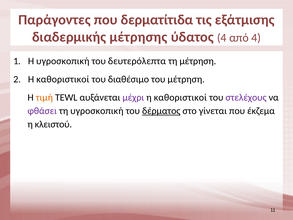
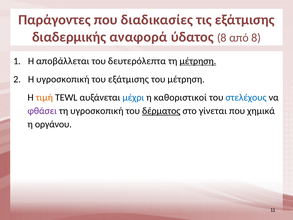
δερματίτιδα: δερματίτιδα -> διαδικασίες
μέτρησης: μέτρησης -> αναφορά
ύδατος 4: 4 -> 8
από 4: 4 -> 8
Η υγροσκοπική: υγροσκοπική -> αποβάλλεται
μέτρηση at (198, 61) underline: none -> present
καθοριστικοί at (63, 79): καθοριστικοί -> υγροσκοπική
του διαθέσιμο: διαθέσιμο -> εξάτμισης
μέχρι colour: purple -> blue
στελέχους colour: purple -> blue
έκζεμα: έκζεμα -> χημικά
κλειστού: κλειστού -> οργάνου
